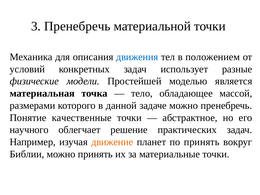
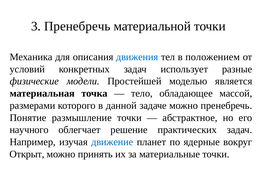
качественные: качественные -> размышление
движение colour: orange -> blue
по принять: принять -> ядерные
Библии: Библии -> Открыт
